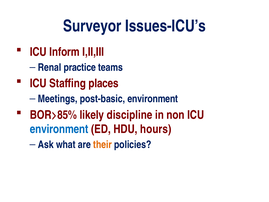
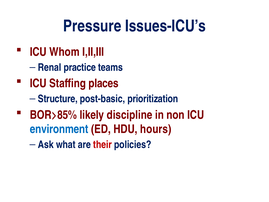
Surveyor: Surveyor -> Pressure
Inform: Inform -> Whom
Meetings: Meetings -> Structure
post-basic environment: environment -> prioritization
their colour: orange -> red
